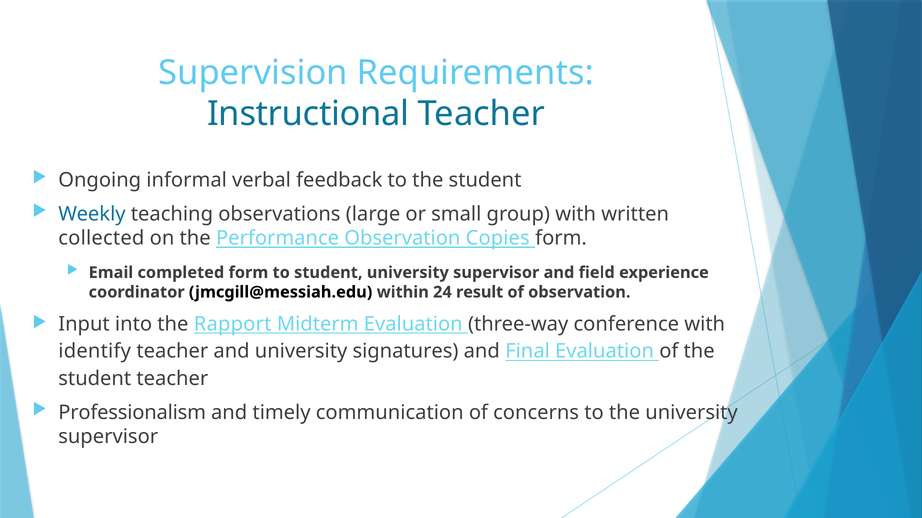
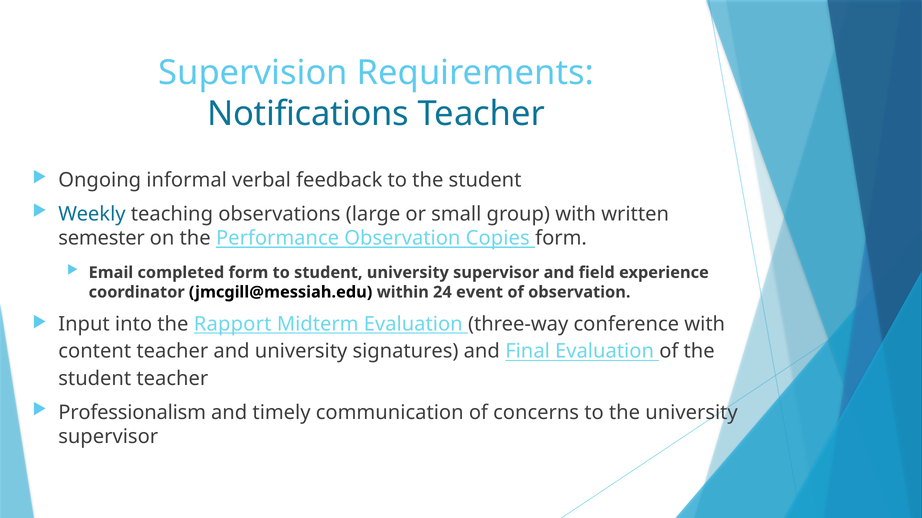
Instructional: Instructional -> Notifications
collected: collected -> semester
result: result -> event
identify: identify -> content
